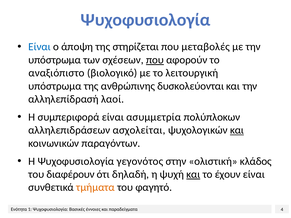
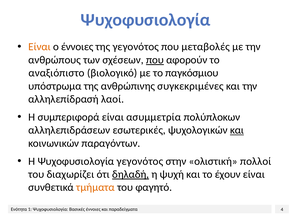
Είναι at (40, 47) colour: blue -> orange
ο άποψη: άποψη -> έννοιες
της στηρίζεται: στηρίζεται -> γεγονότος
υπόστρωμα at (55, 60): υπόστρωμα -> ανθρώπους
λειτουργική: λειτουργική -> παγκόσμιου
δυσκολεύονται: δυσκολεύονται -> συγκεκριμένες
ασχολείται: ασχολείται -> εσωτερικές
κλάδος: κλάδος -> πολλοί
διαφέρουν: διαφέρουν -> διαχωρίζει
δηλαδή underline: none -> present
και at (193, 175) underline: present -> none
